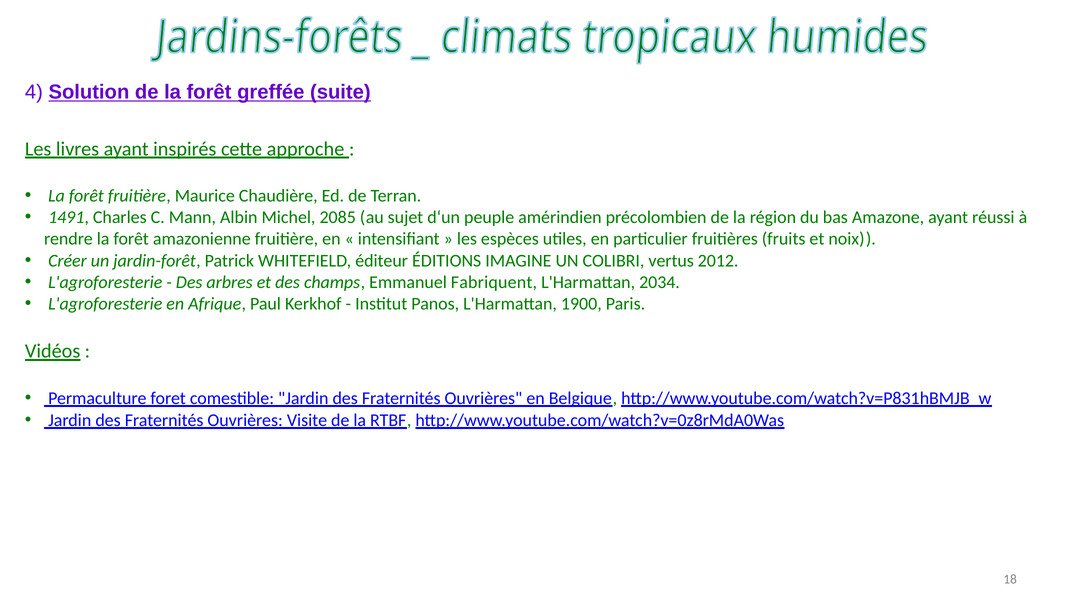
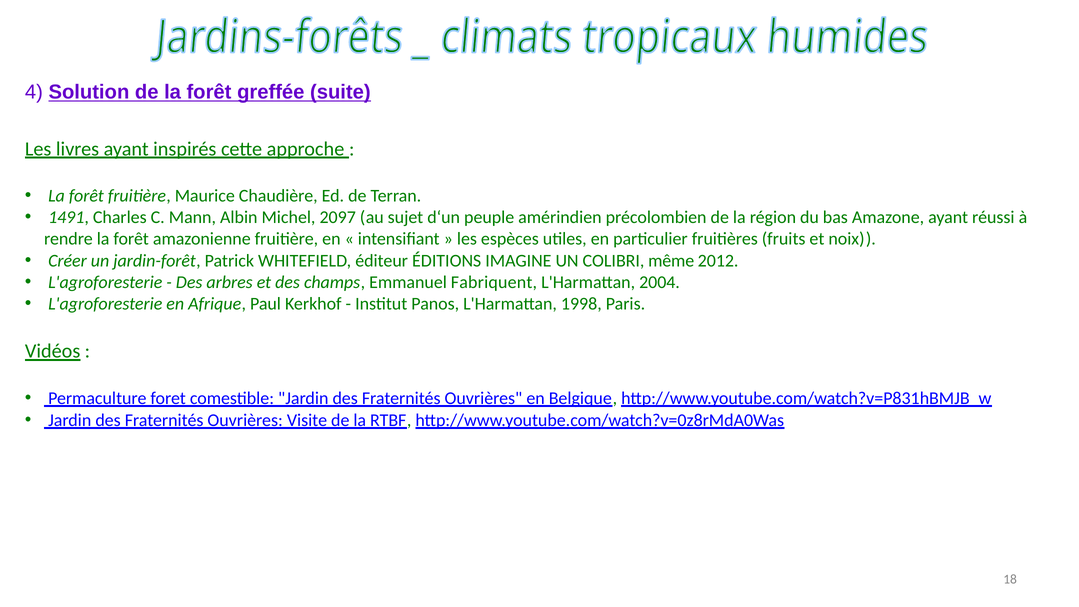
2085: 2085 -> 2097
vertus: vertus -> même
2034: 2034 -> 2004
1900: 1900 -> 1998
